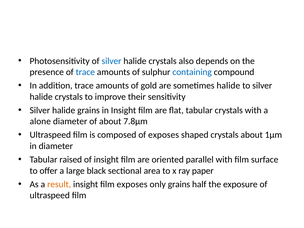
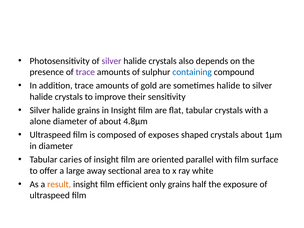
silver at (111, 61) colour: blue -> purple
trace at (85, 72) colour: blue -> purple
7.8µm: 7.8µm -> 4.8µm
raised: raised -> caries
black: black -> away
paper: paper -> white
film exposes: exposes -> efficient
